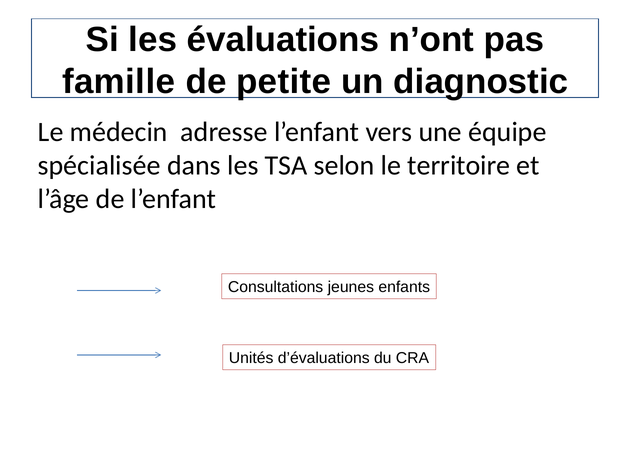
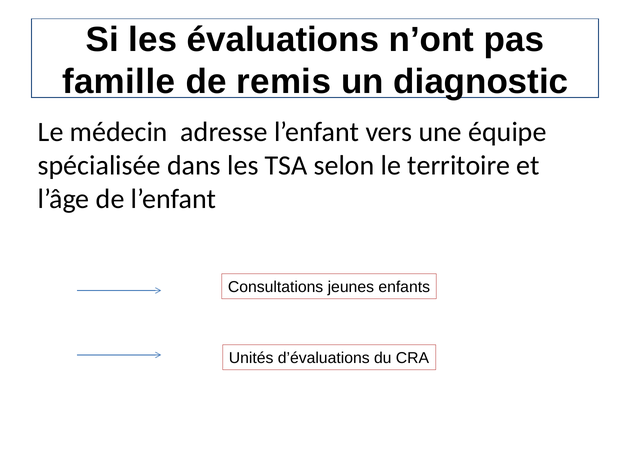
petite: petite -> remis
